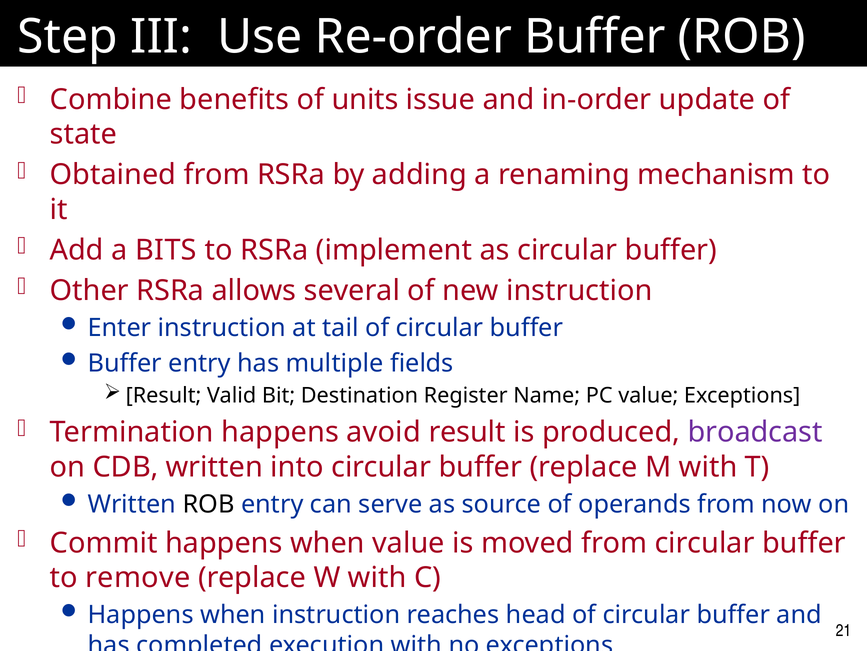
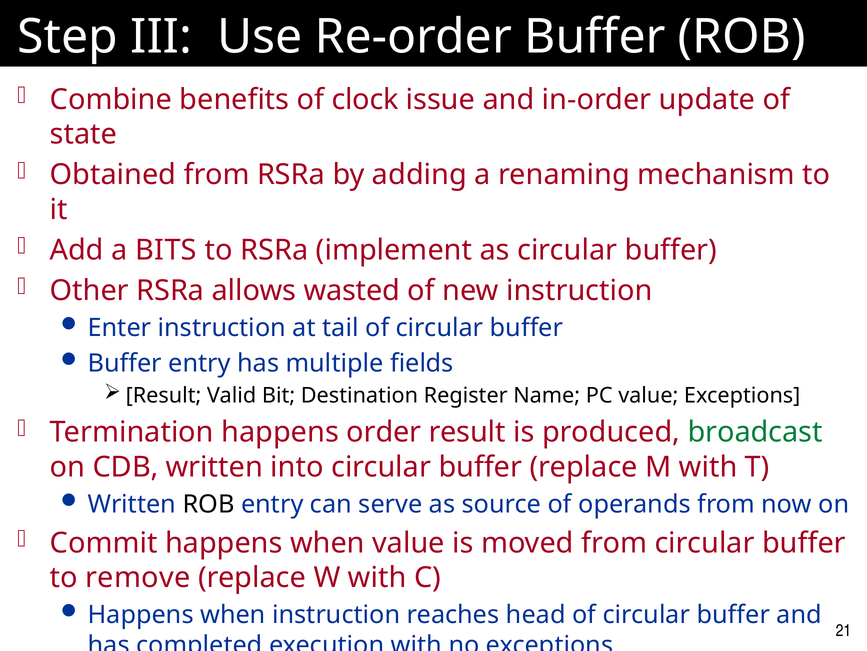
units: units -> clock
several: several -> wasted
avoid: avoid -> order
broadcast colour: purple -> green
